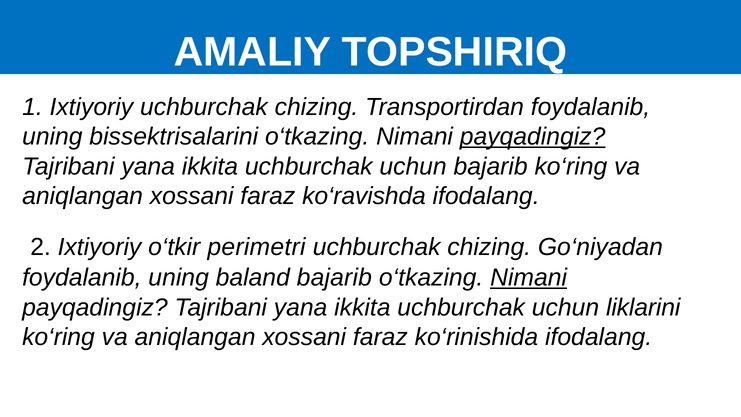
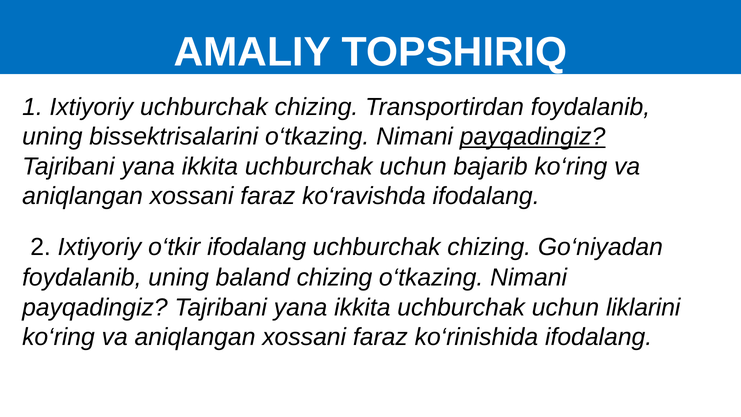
o‘tkir perimetri: perimetri -> ifodalang
baland bajarib: bajarib -> chizing
Nimani at (529, 278) underline: present -> none
